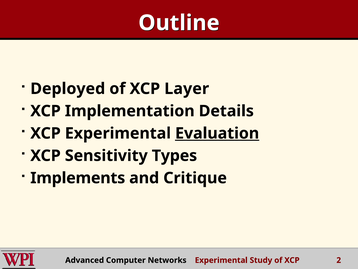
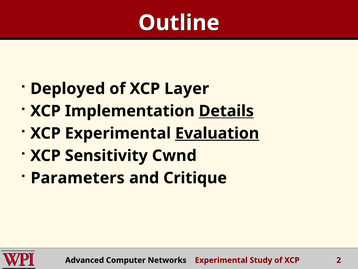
Details underline: none -> present
Types: Types -> Cwnd
Implements: Implements -> Parameters
